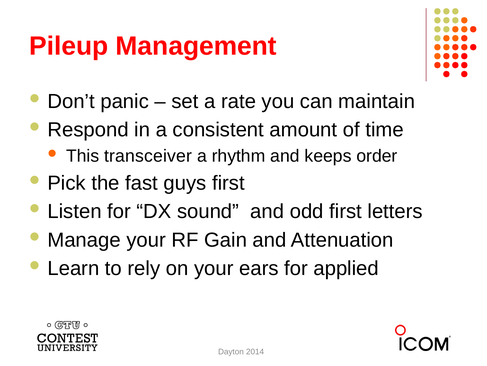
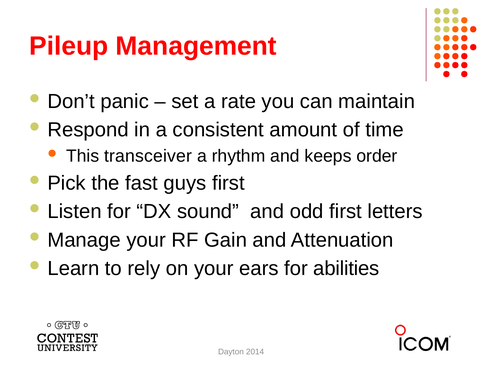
applied: applied -> abilities
